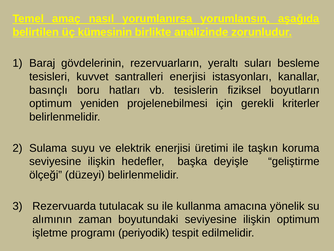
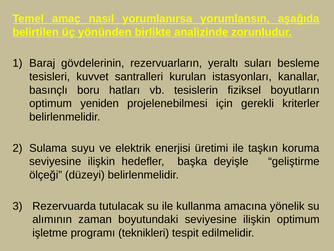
kümesinin: kümesinin -> yönünden
santralleri enerjisi: enerjisi -> kurulan
periyodik: periyodik -> teknikleri
